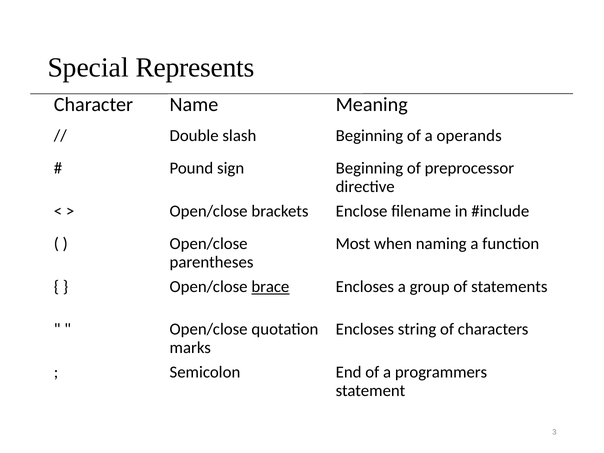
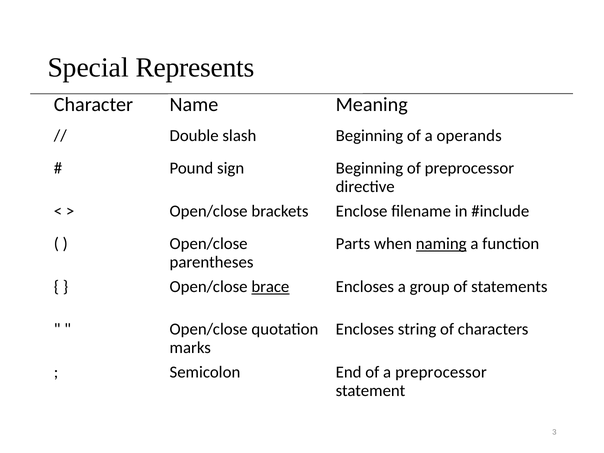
Most: Most -> Parts
naming underline: none -> present
a programmers: programmers -> preprocessor
